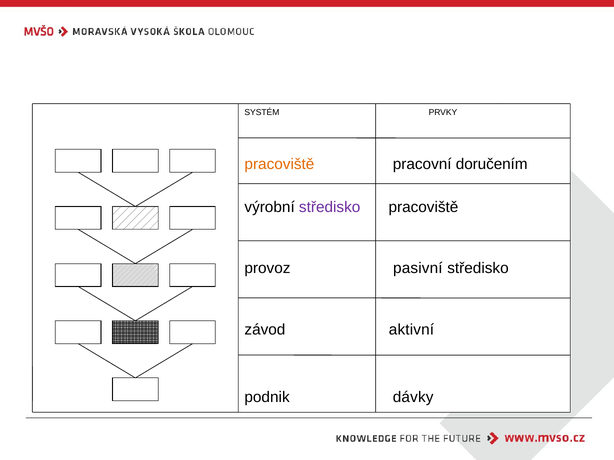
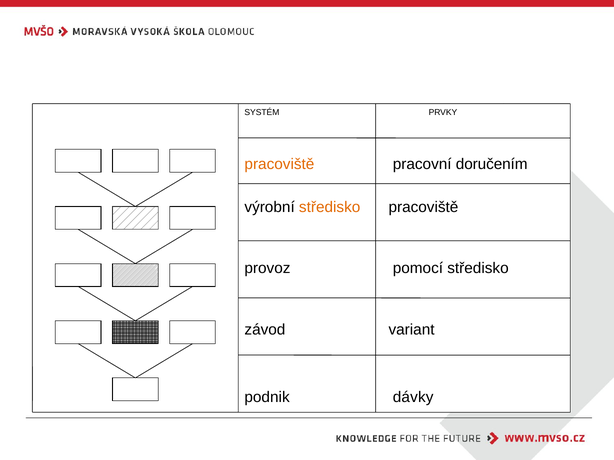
středisko at (330, 207) colour: purple -> orange
pasivní: pasivní -> pomocí
aktivní: aktivní -> variant
